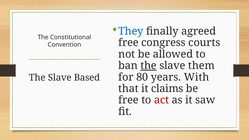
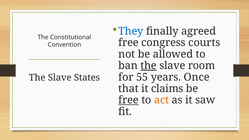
them: them -> room
80: 80 -> 55
With: With -> Once
Based: Based -> States
free at (129, 100) underline: none -> present
act colour: red -> orange
